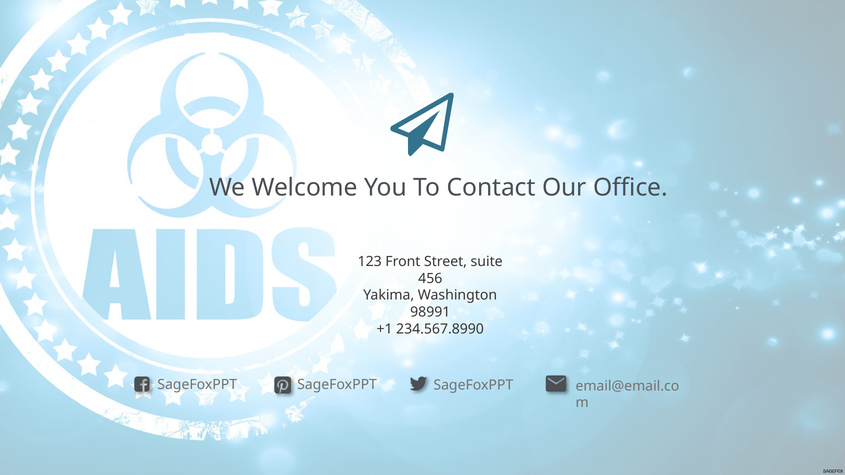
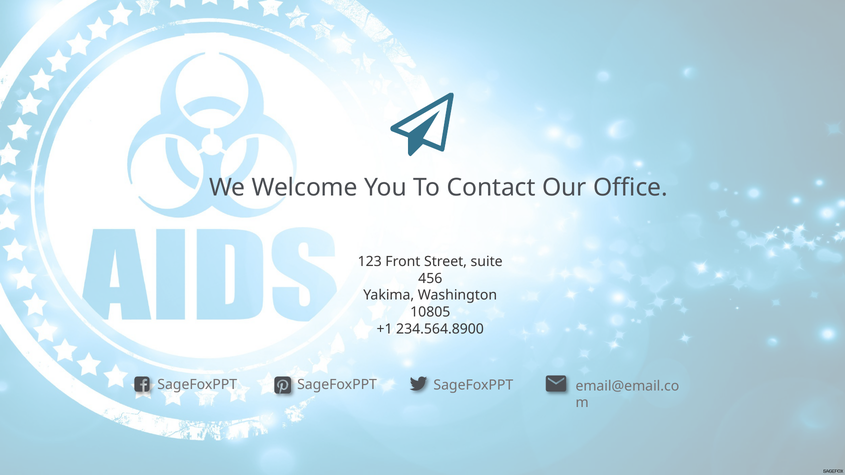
98991: 98991 -> 10805
234.567.8990: 234.567.8990 -> 234.564.8900
